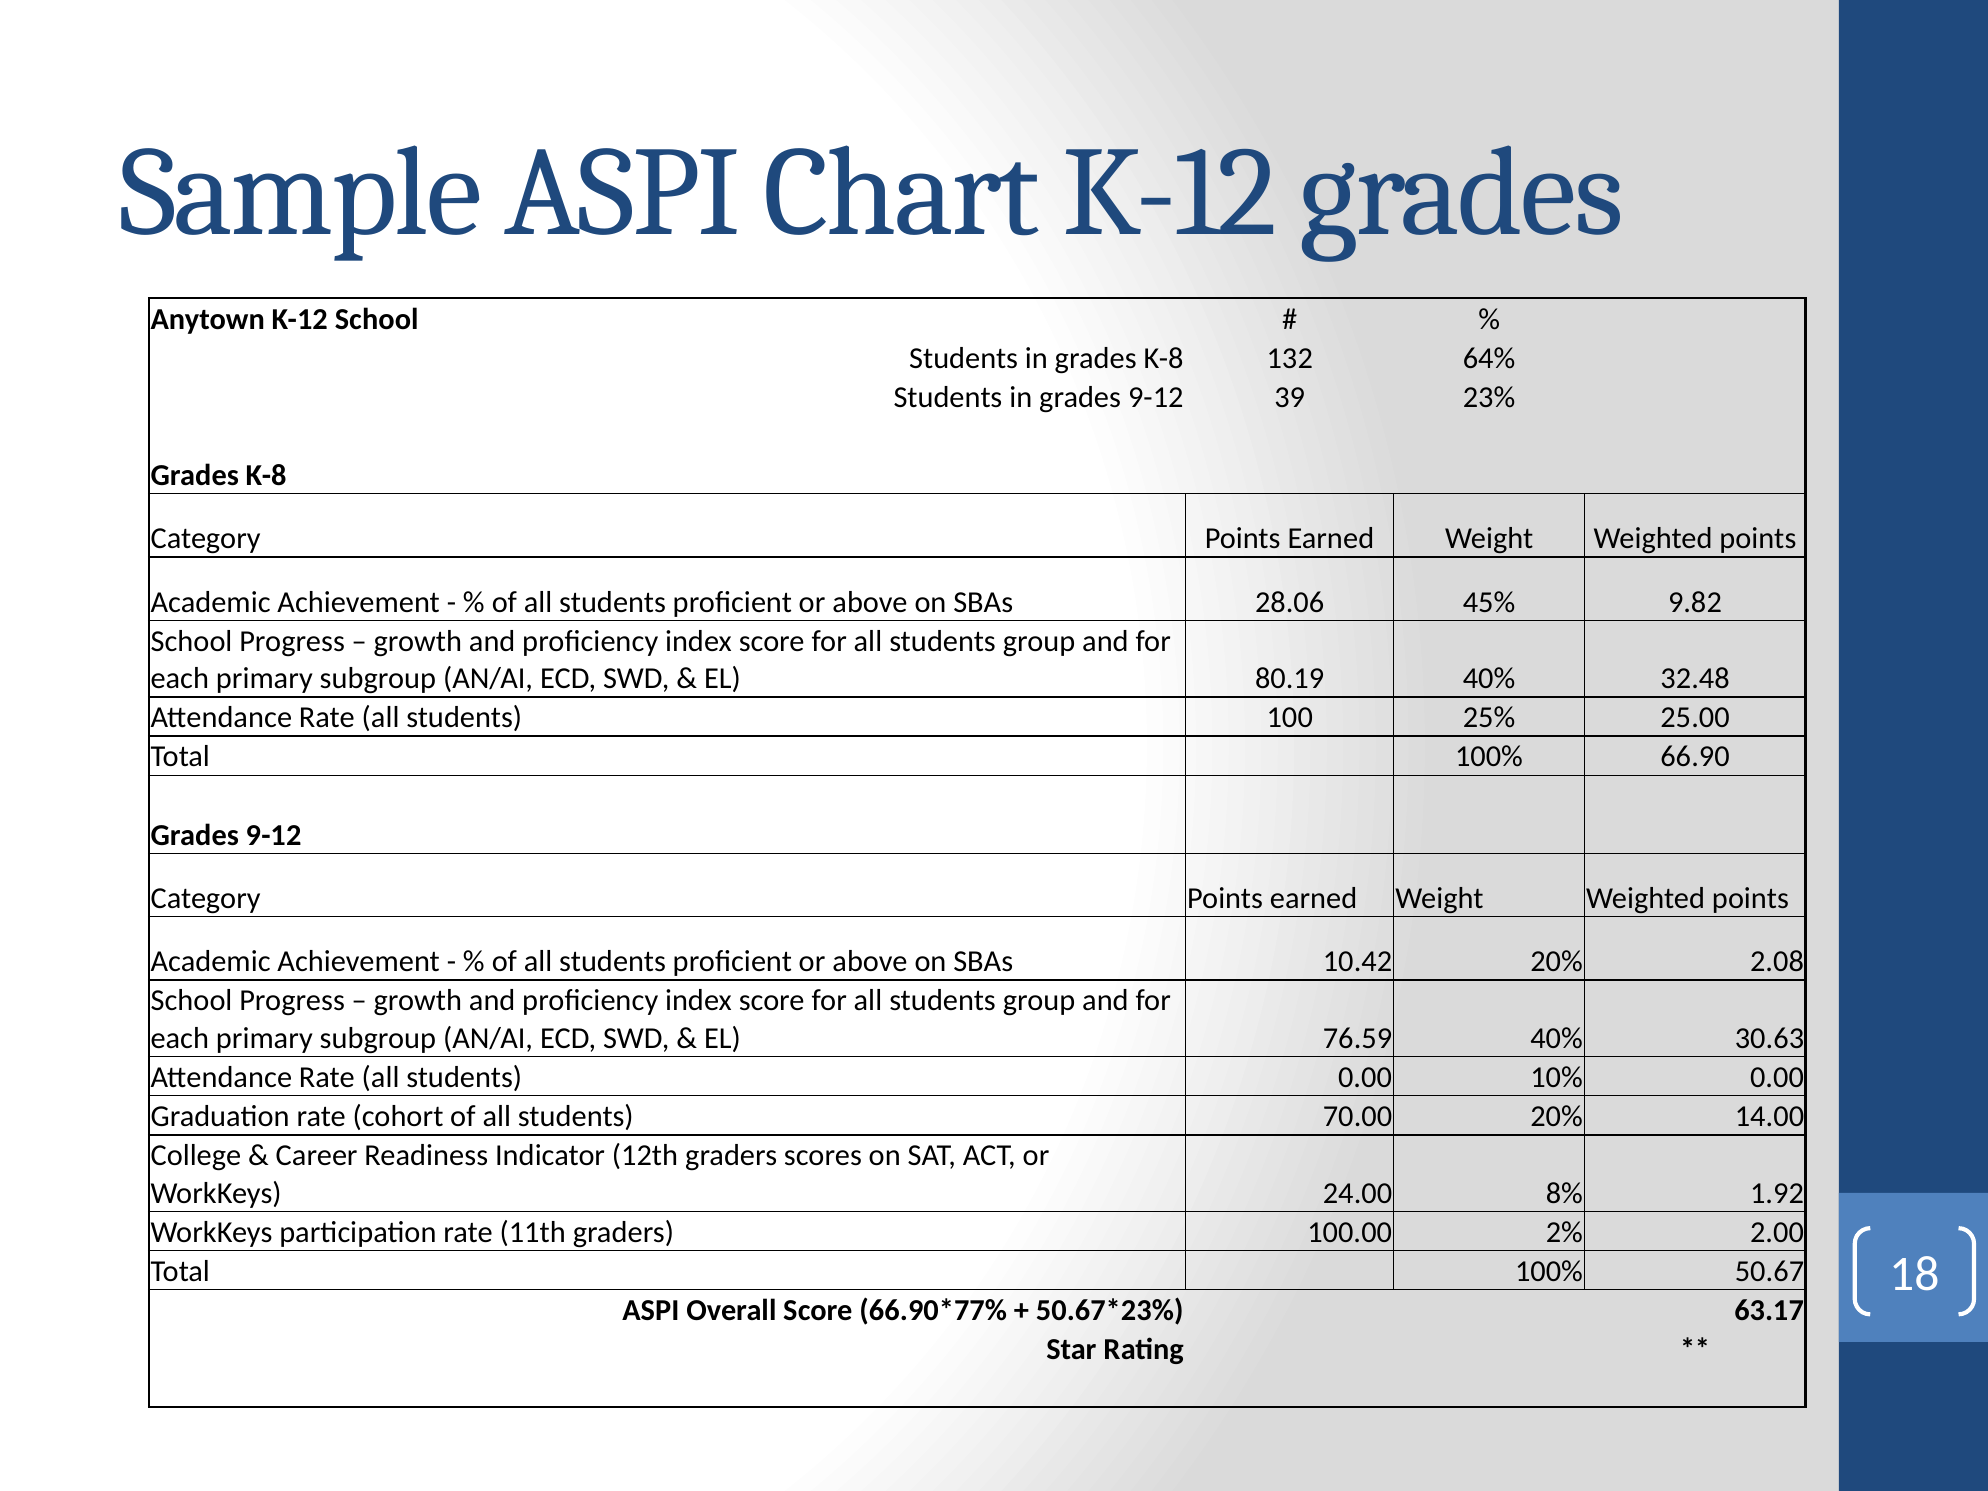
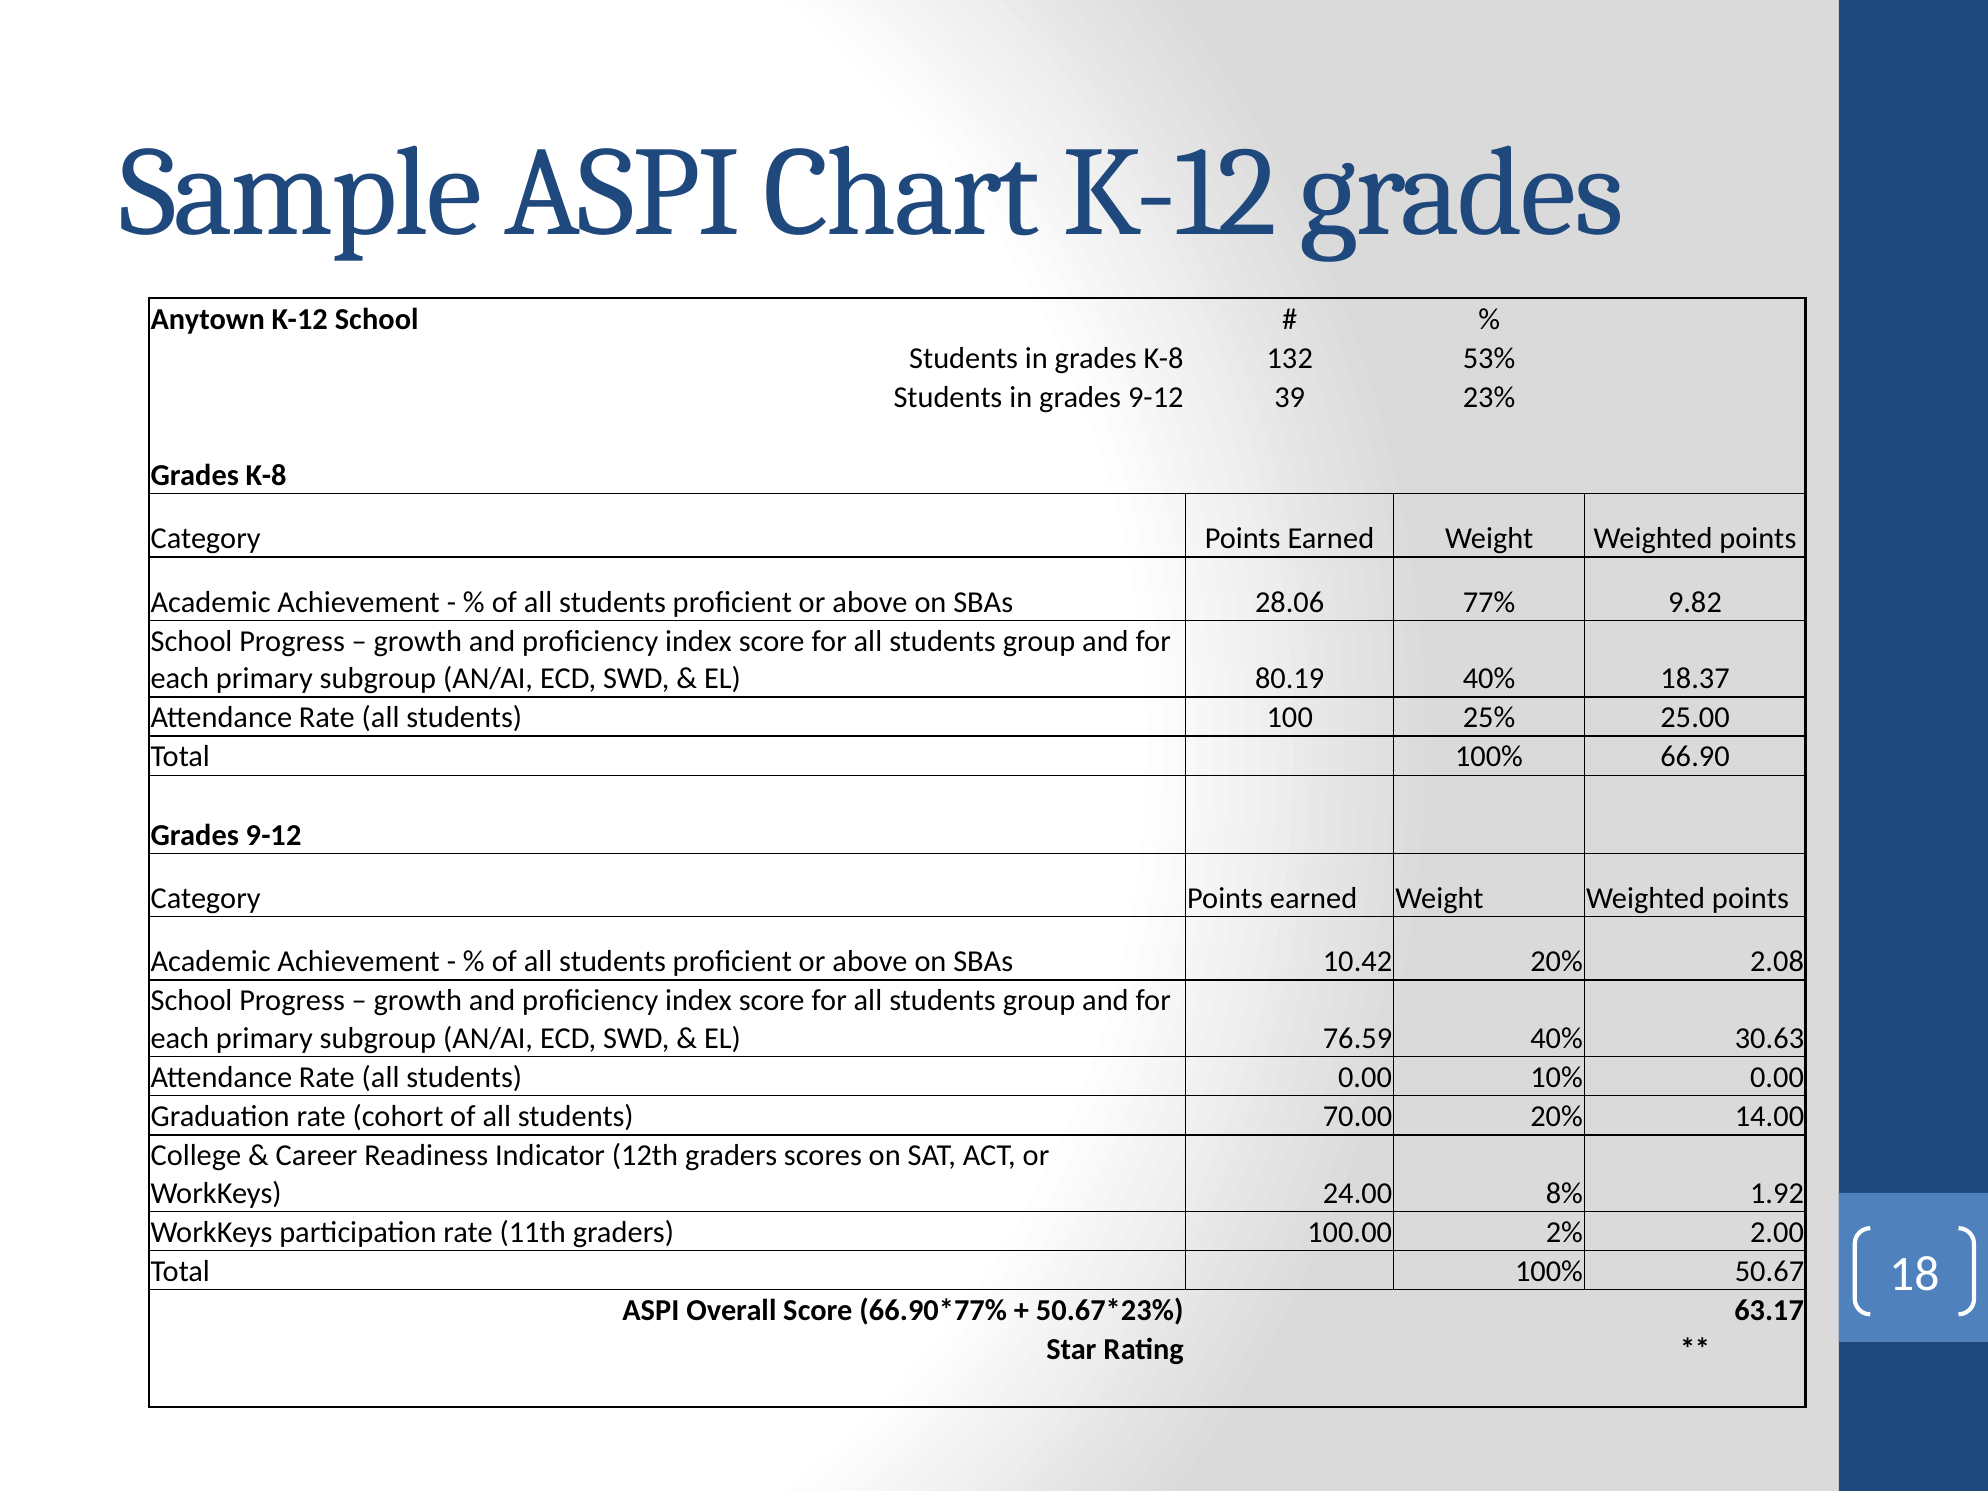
64%: 64% -> 53%
45%: 45% -> 77%
32.48: 32.48 -> 18.37
